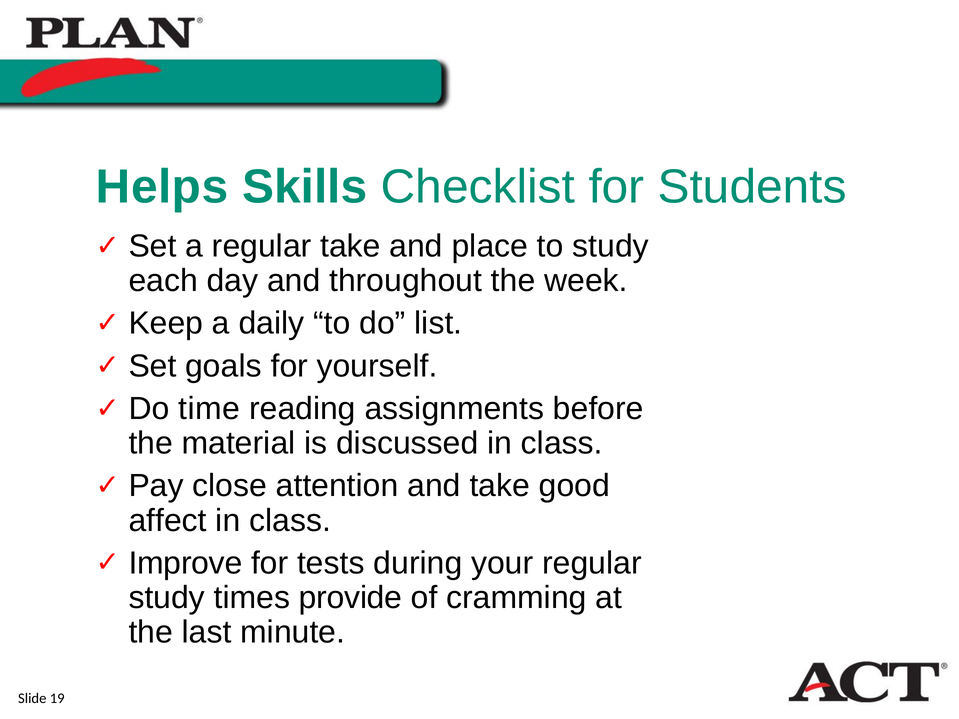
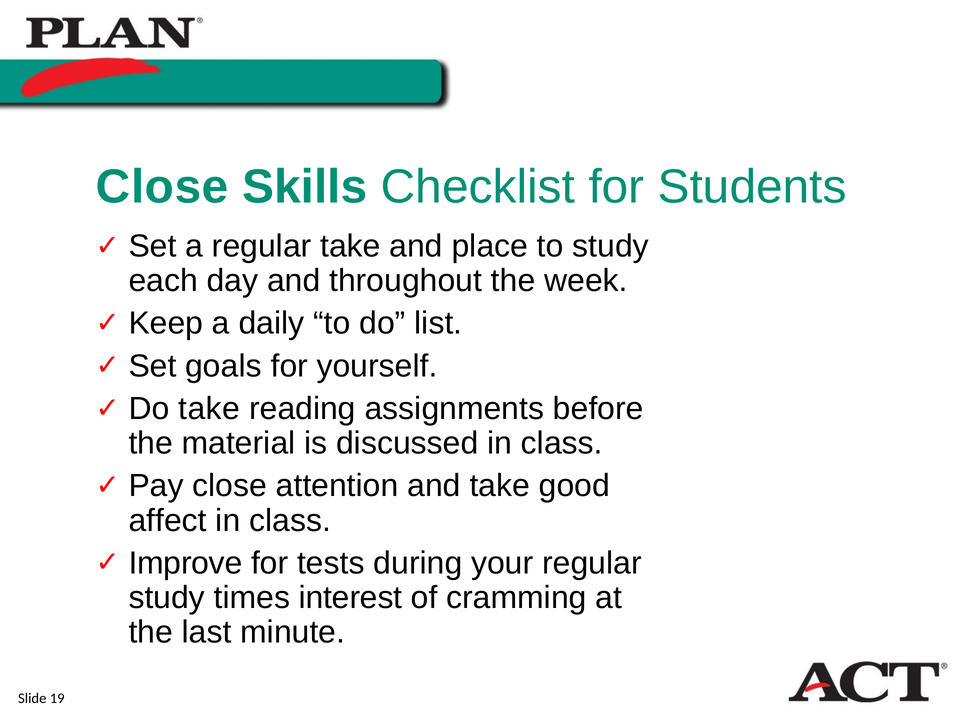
Helps at (162, 187): Helps -> Close
Do time: time -> take
provide: provide -> interest
